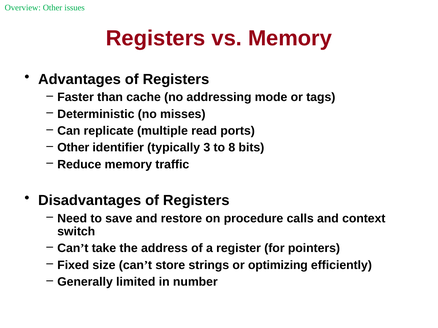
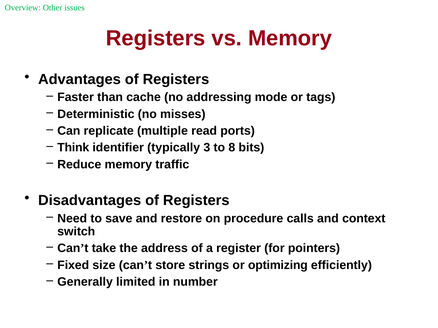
Other at (73, 148): Other -> Think
